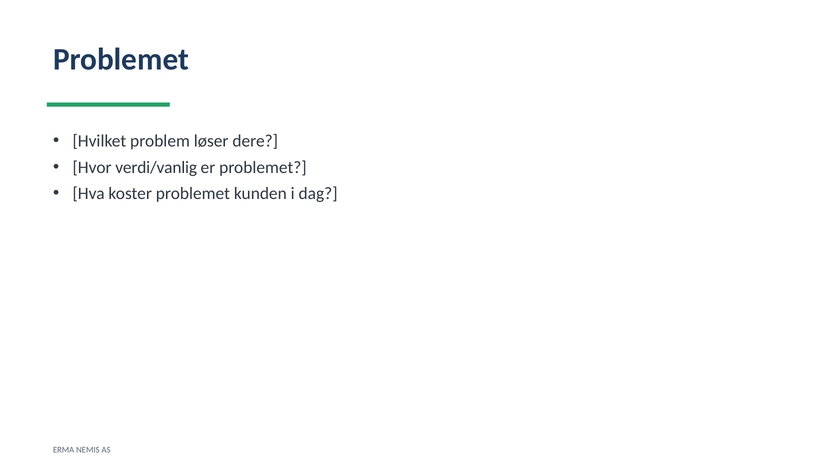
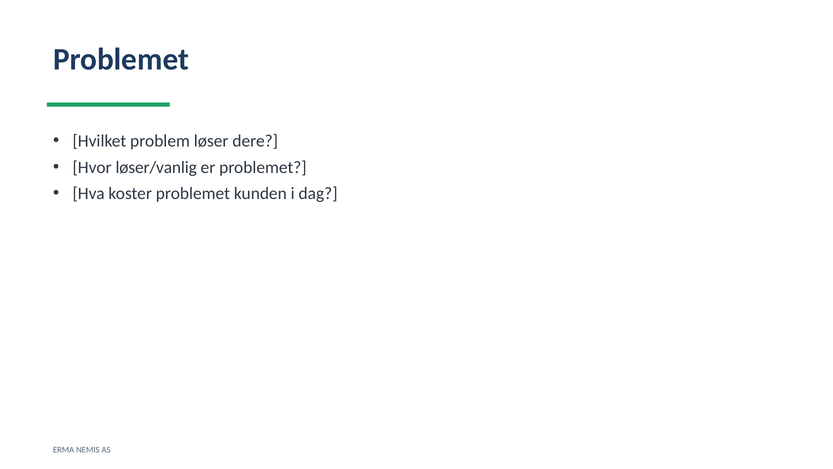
verdi/vanlig: verdi/vanlig -> løser/vanlig
